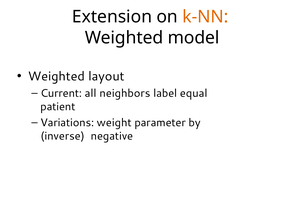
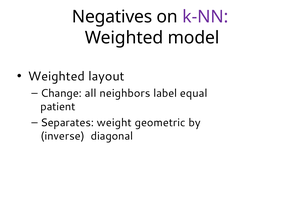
Extension: Extension -> Negatives
k-NN colour: orange -> purple
Current: Current -> Change
Variations: Variations -> Separates
parameter: parameter -> geometric
negative: negative -> diagonal
